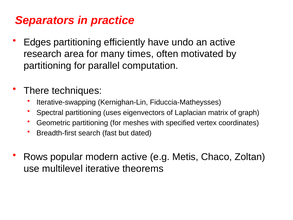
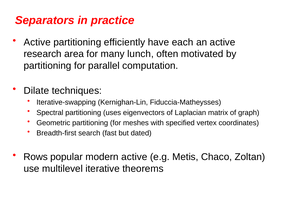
Edges at (37, 42): Edges -> Active
undo: undo -> each
times: times -> lunch
There: There -> Dilate
